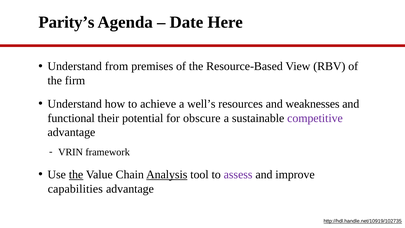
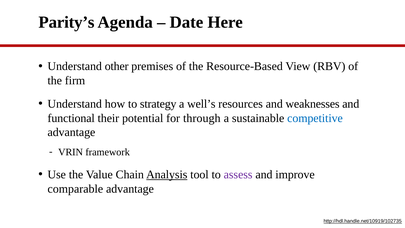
from: from -> other
achieve: achieve -> strategy
obscure: obscure -> through
competitive colour: purple -> blue
the at (76, 175) underline: present -> none
capabilities: capabilities -> comparable
